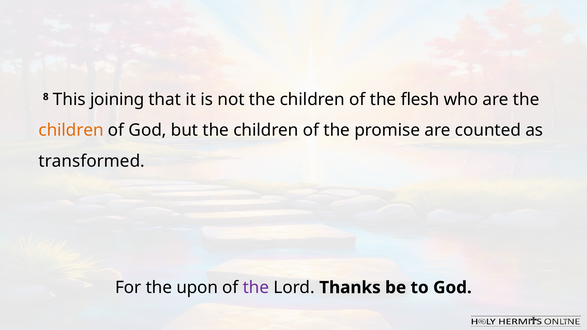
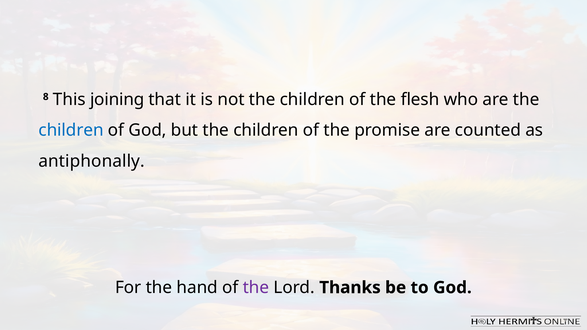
children at (71, 130) colour: orange -> blue
transformed: transformed -> antiphonally
upon: upon -> hand
